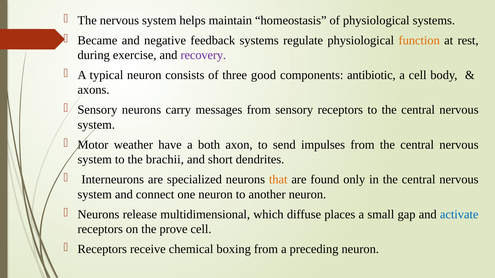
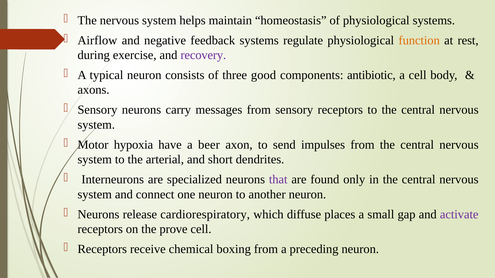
Became: Became -> Airflow
weather: weather -> hypoxia
both: both -> beer
brachii: brachii -> arterial
that colour: orange -> purple
multidimensional: multidimensional -> cardiorespiratory
activate colour: blue -> purple
